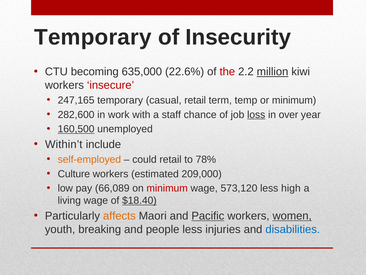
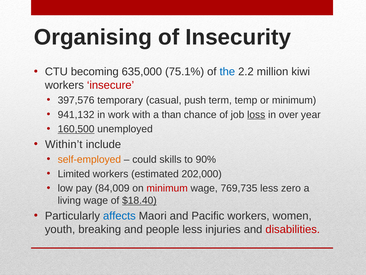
Temporary at (93, 37): Temporary -> Organising
22.6%: 22.6% -> 75.1%
the colour: red -> blue
million underline: present -> none
247,165: 247,165 -> 397,576
casual retail: retail -> push
282,600: 282,600 -> 941,132
staff: staff -> than
could retail: retail -> skills
78%: 78% -> 90%
Culture: Culture -> Limited
209,000: 209,000 -> 202,000
66,089: 66,089 -> 84,009
573,120: 573,120 -> 769,735
high: high -> zero
affects colour: orange -> blue
Pacific underline: present -> none
women underline: present -> none
disabilities colour: blue -> red
